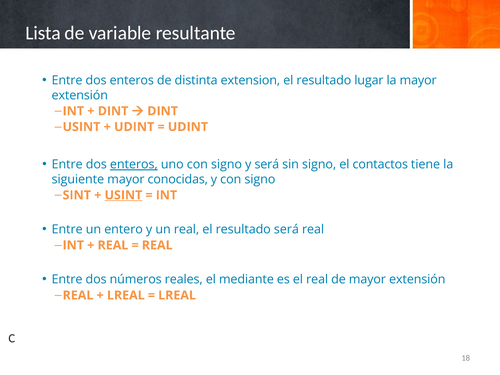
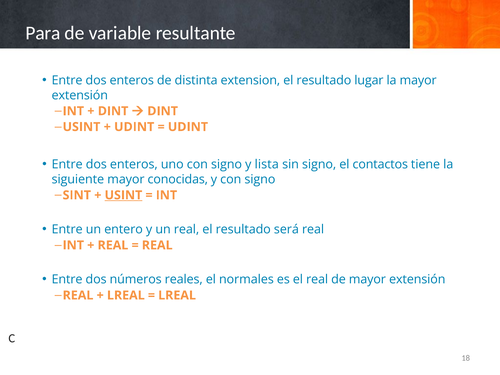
Lista: Lista -> Para
enteros at (134, 164) underline: present -> none
y será: será -> lista
mediante: mediante -> normales
